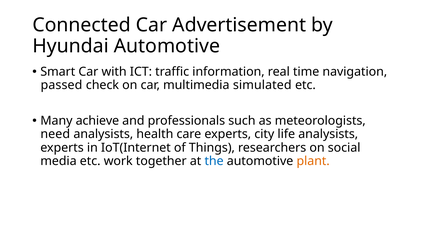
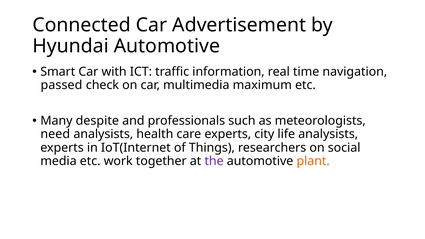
simulated: simulated -> maximum
achieve: achieve -> despite
the colour: blue -> purple
